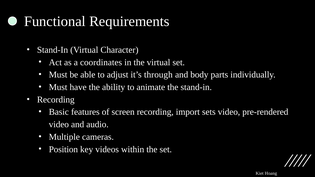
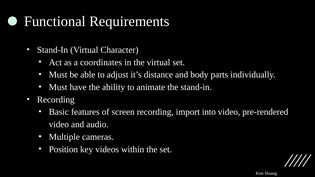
through: through -> distance
sets: sets -> into
